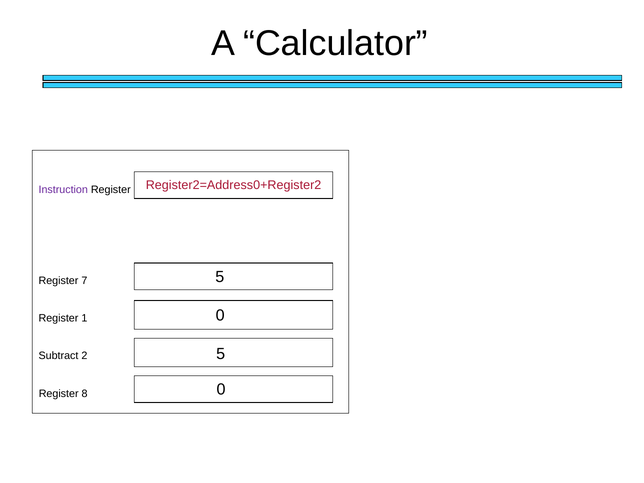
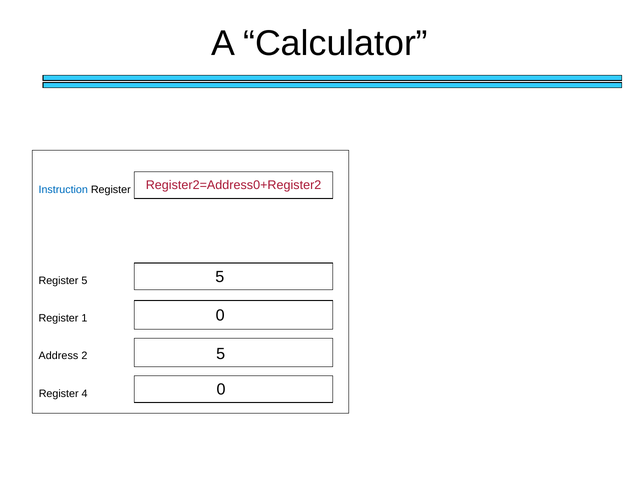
Instruction colour: purple -> blue
Register 7: 7 -> 5
Subtract: Subtract -> Address
8: 8 -> 4
